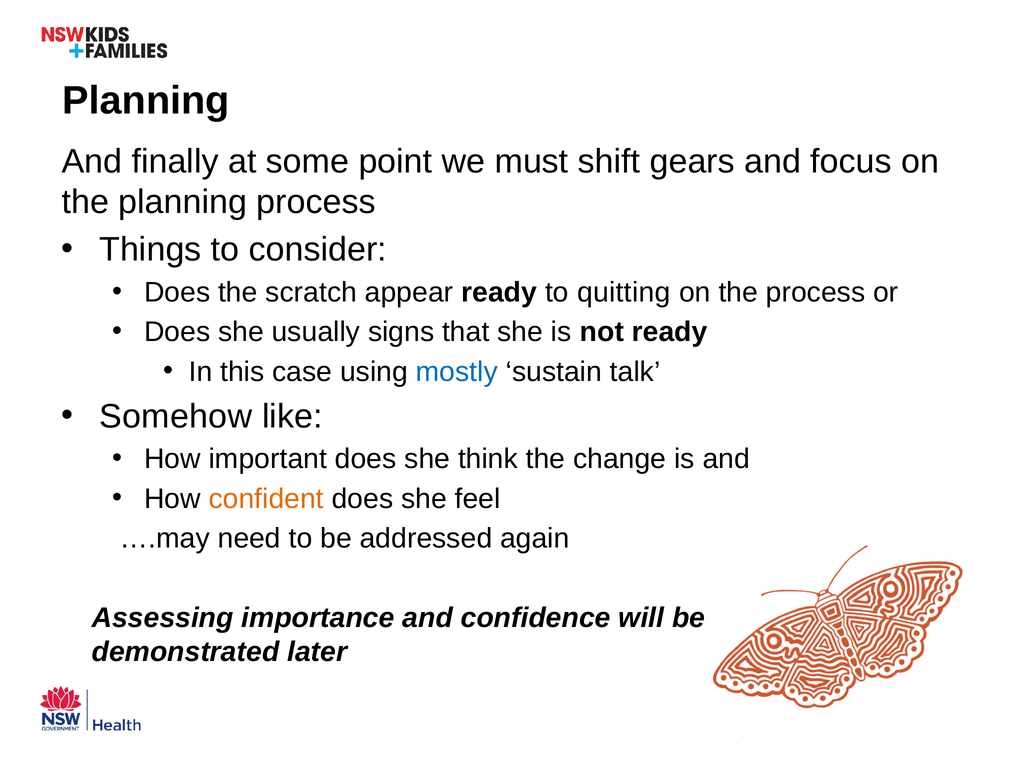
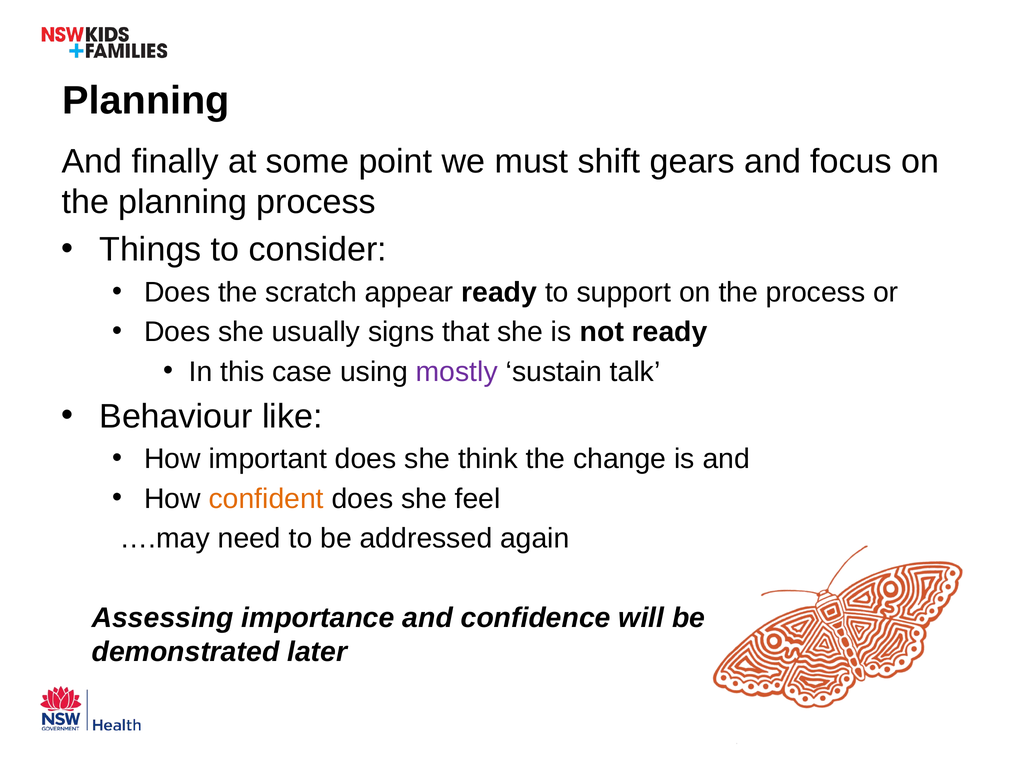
quitting: quitting -> support
mostly colour: blue -> purple
Somehow: Somehow -> Behaviour
